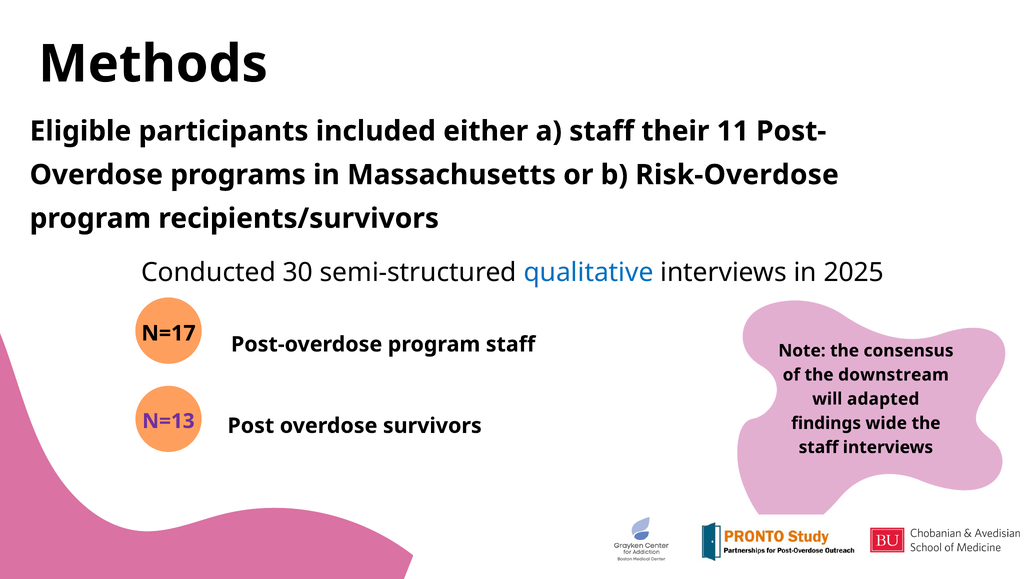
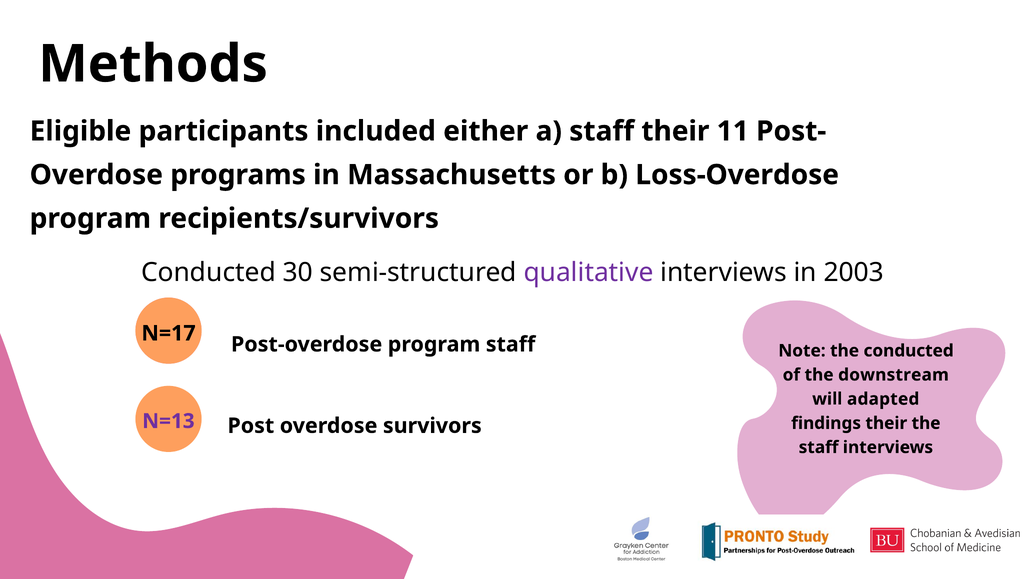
Risk-Overdose: Risk-Overdose -> Loss-Overdose
qualitative colour: blue -> purple
2025: 2025 -> 2003
the consensus: consensus -> conducted
findings wide: wide -> their
